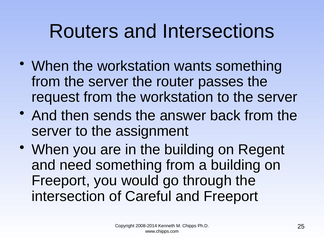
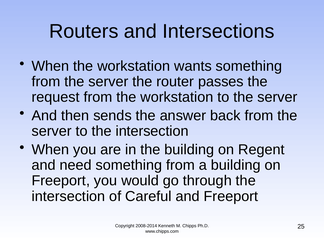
to the assignment: assignment -> intersection
